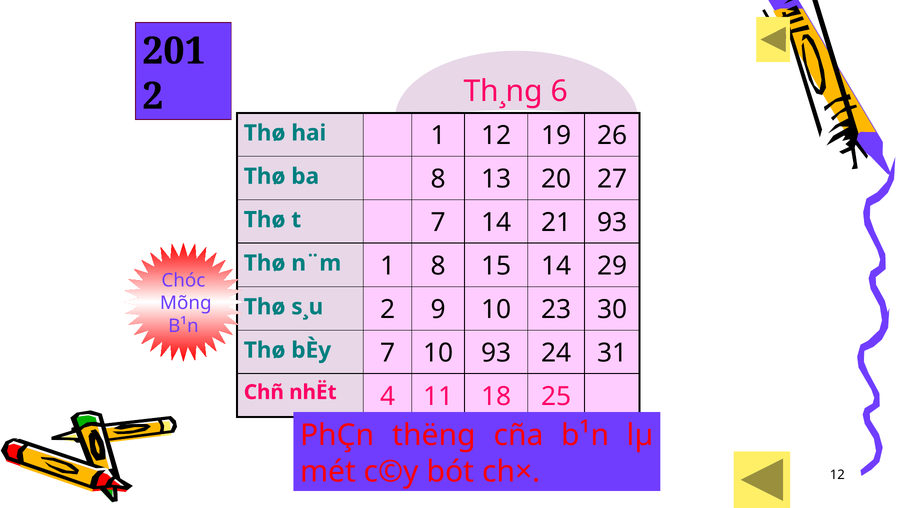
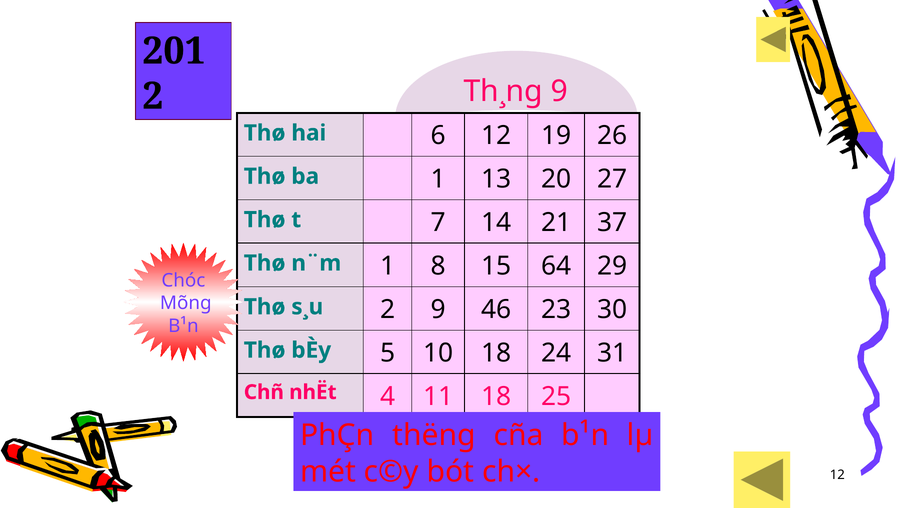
Th¸ng 6: 6 -> 9
hai 1: 1 -> 6
ba 8: 8 -> 1
21 93: 93 -> 37
15 14: 14 -> 64
9 10: 10 -> 46
bÈy 7: 7 -> 5
10 93: 93 -> 18
